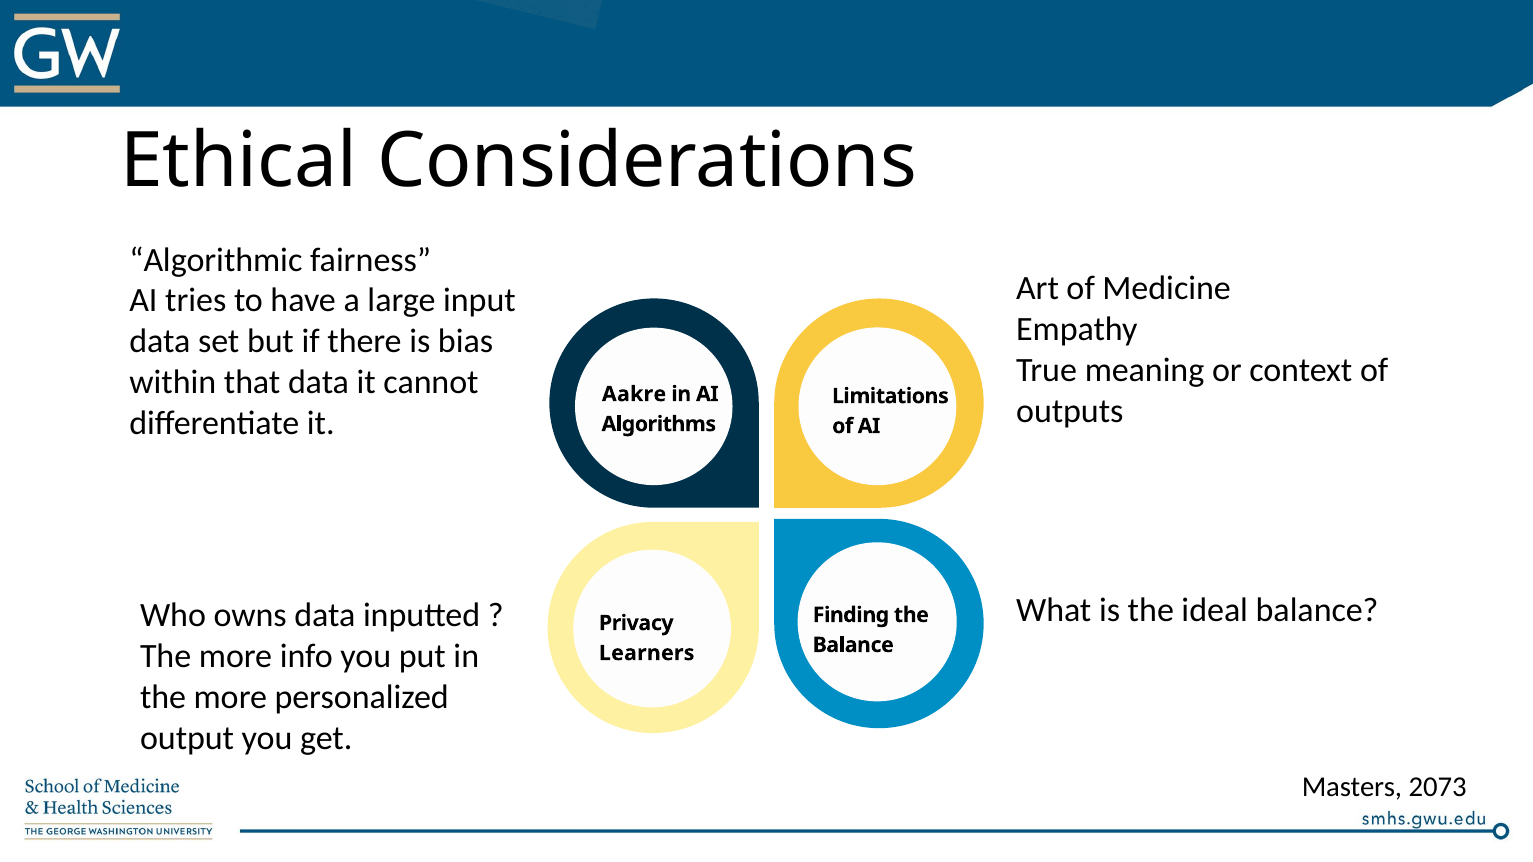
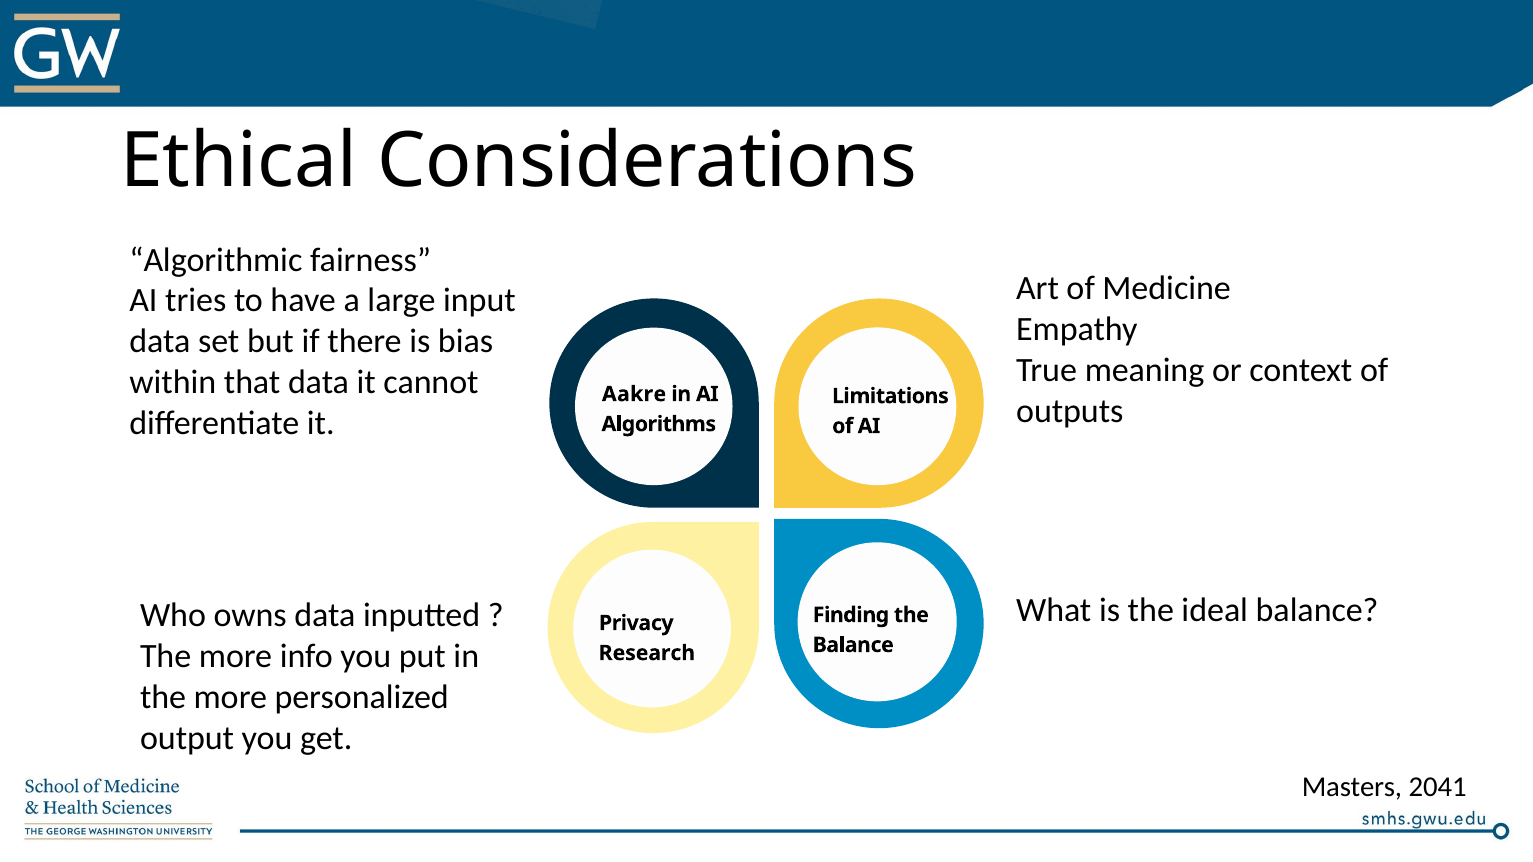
Learners: Learners -> Research
2073: 2073 -> 2041
